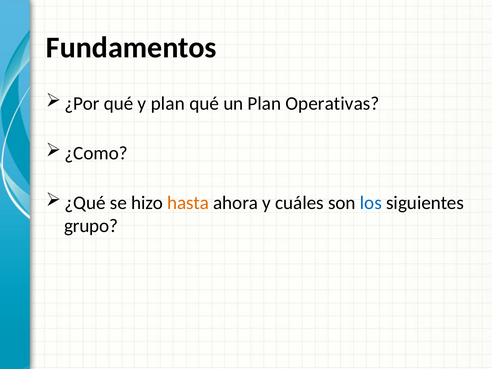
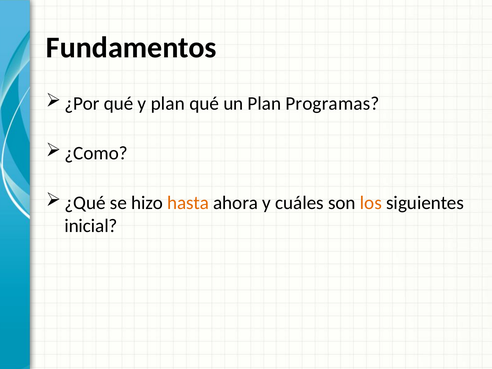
Operativas: Operativas -> Programas
los colour: blue -> orange
grupo: grupo -> inicial
